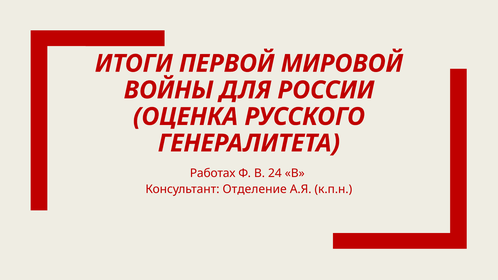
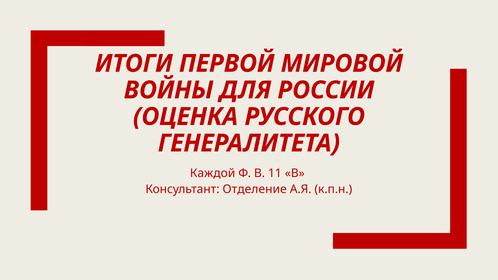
Работах: Работах -> Каждой
24: 24 -> 11
